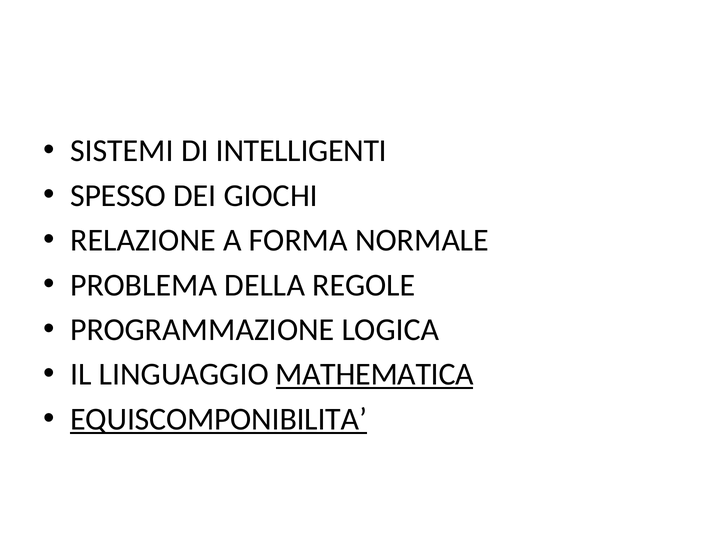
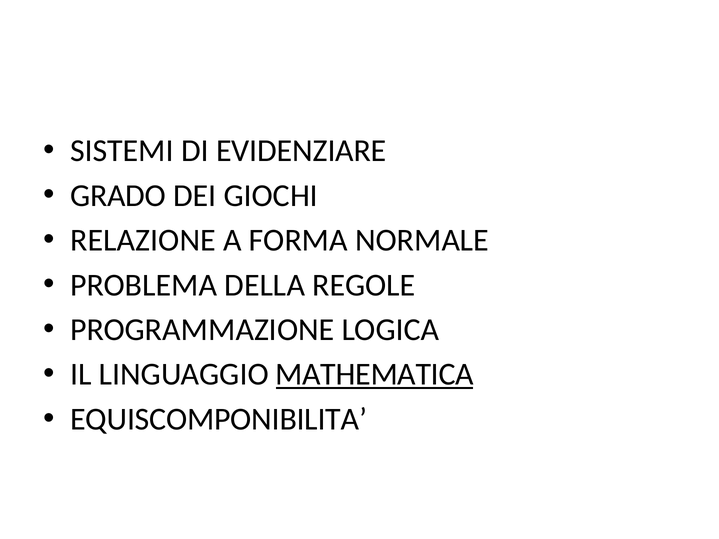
INTELLIGENTI: INTELLIGENTI -> EVIDENZIARE
SPESSO: SPESSO -> GRADO
EQUISCOMPONIBILITA underline: present -> none
